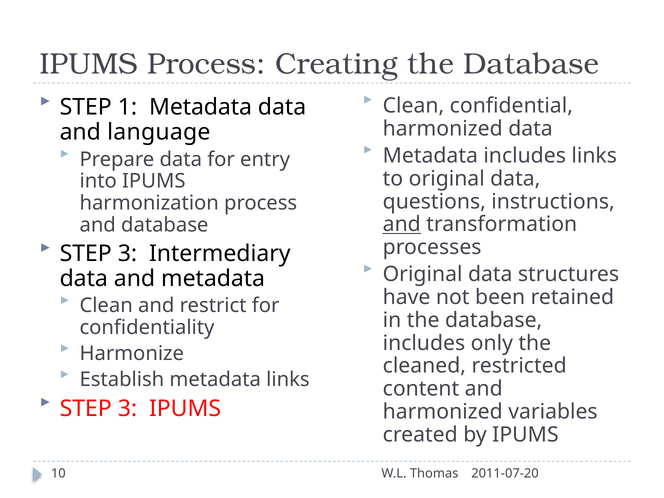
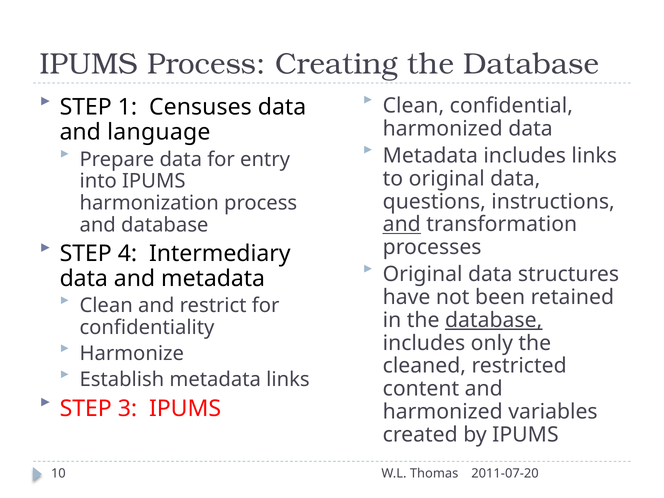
1 Metadata: Metadata -> Censuses
3 at (127, 254): 3 -> 4
database at (494, 320) underline: none -> present
